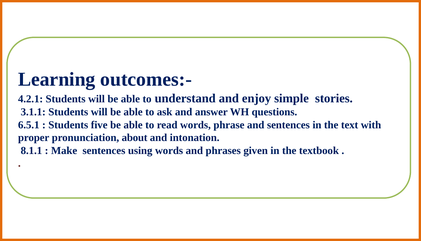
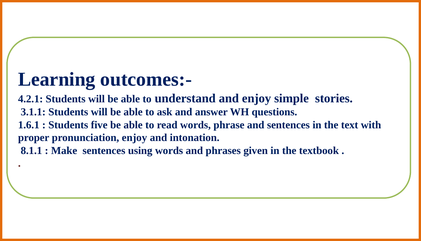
6.5.1: 6.5.1 -> 1.6.1
pronunciation about: about -> enjoy
